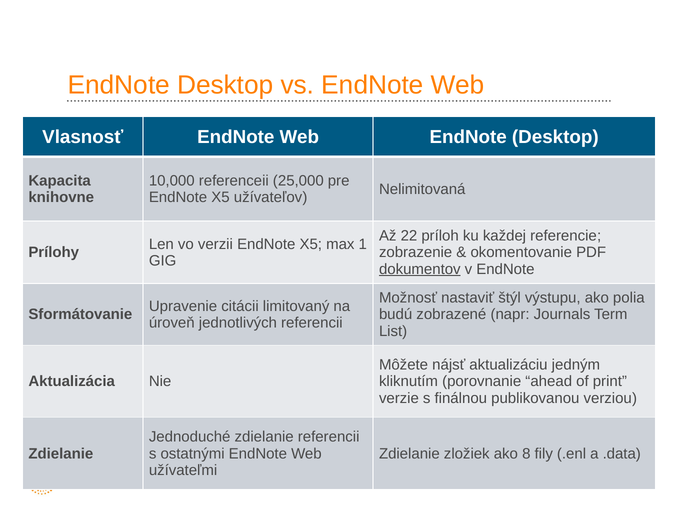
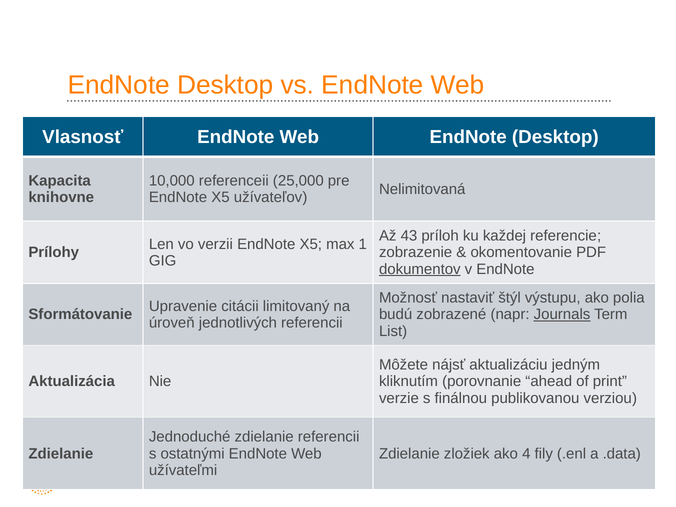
22: 22 -> 43
Journals underline: none -> present
8: 8 -> 4
